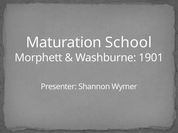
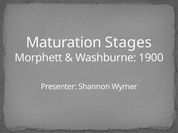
School: School -> Stages
1901: 1901 -> 1900
